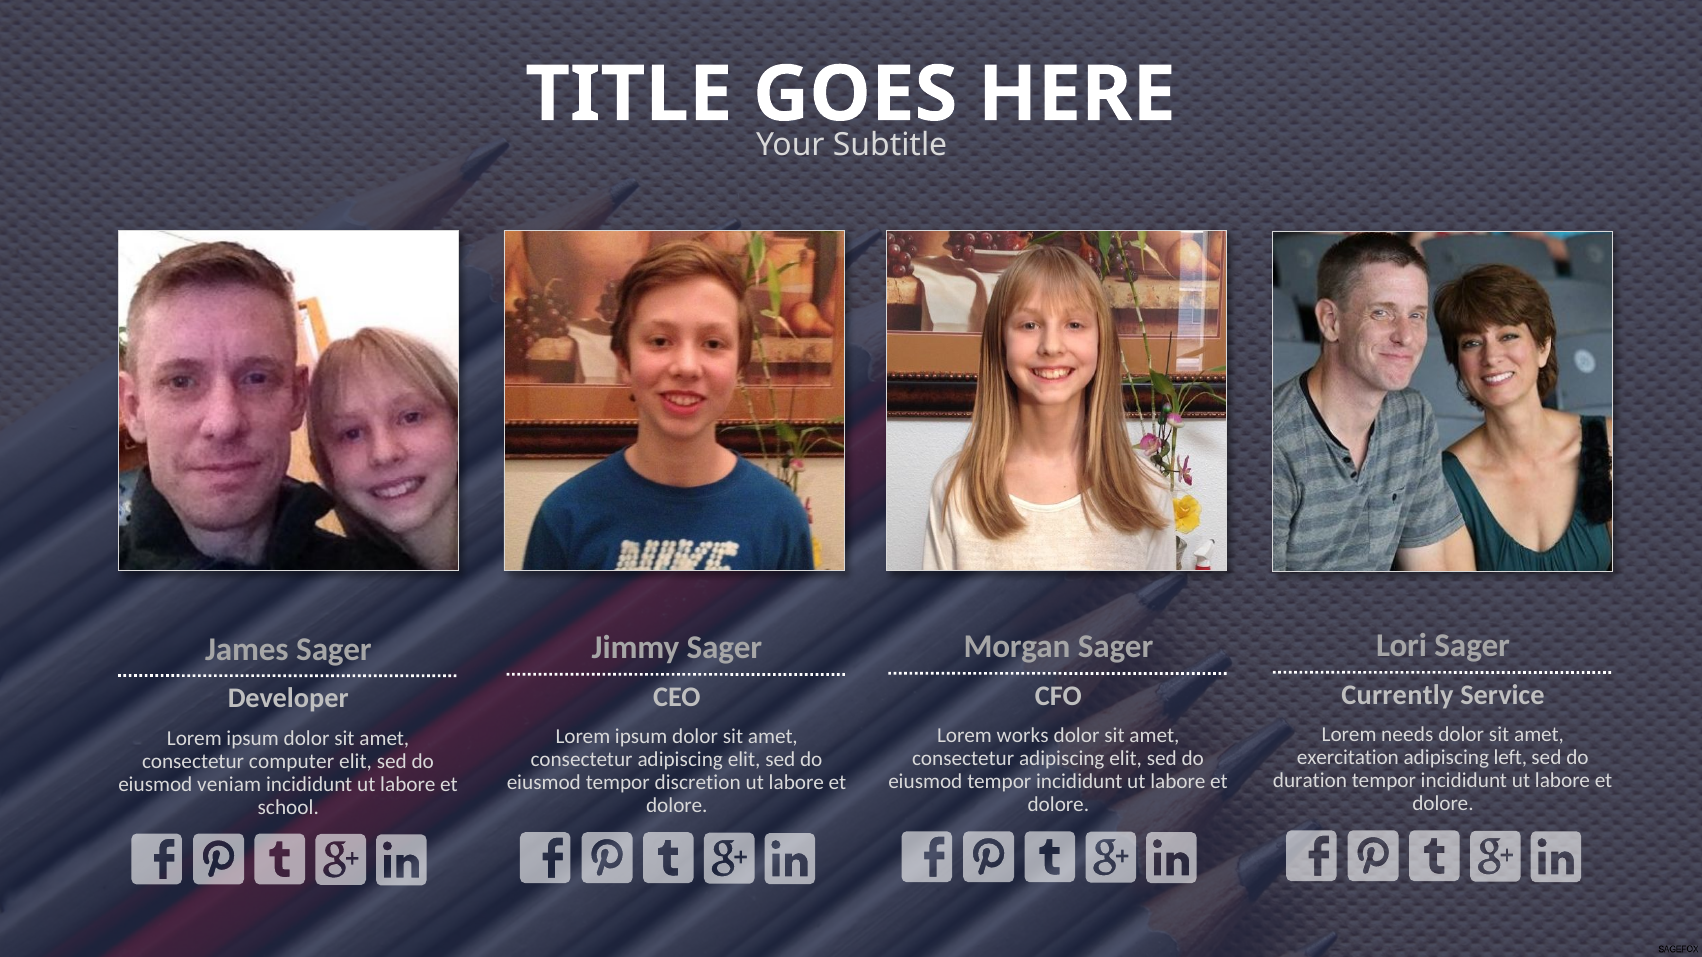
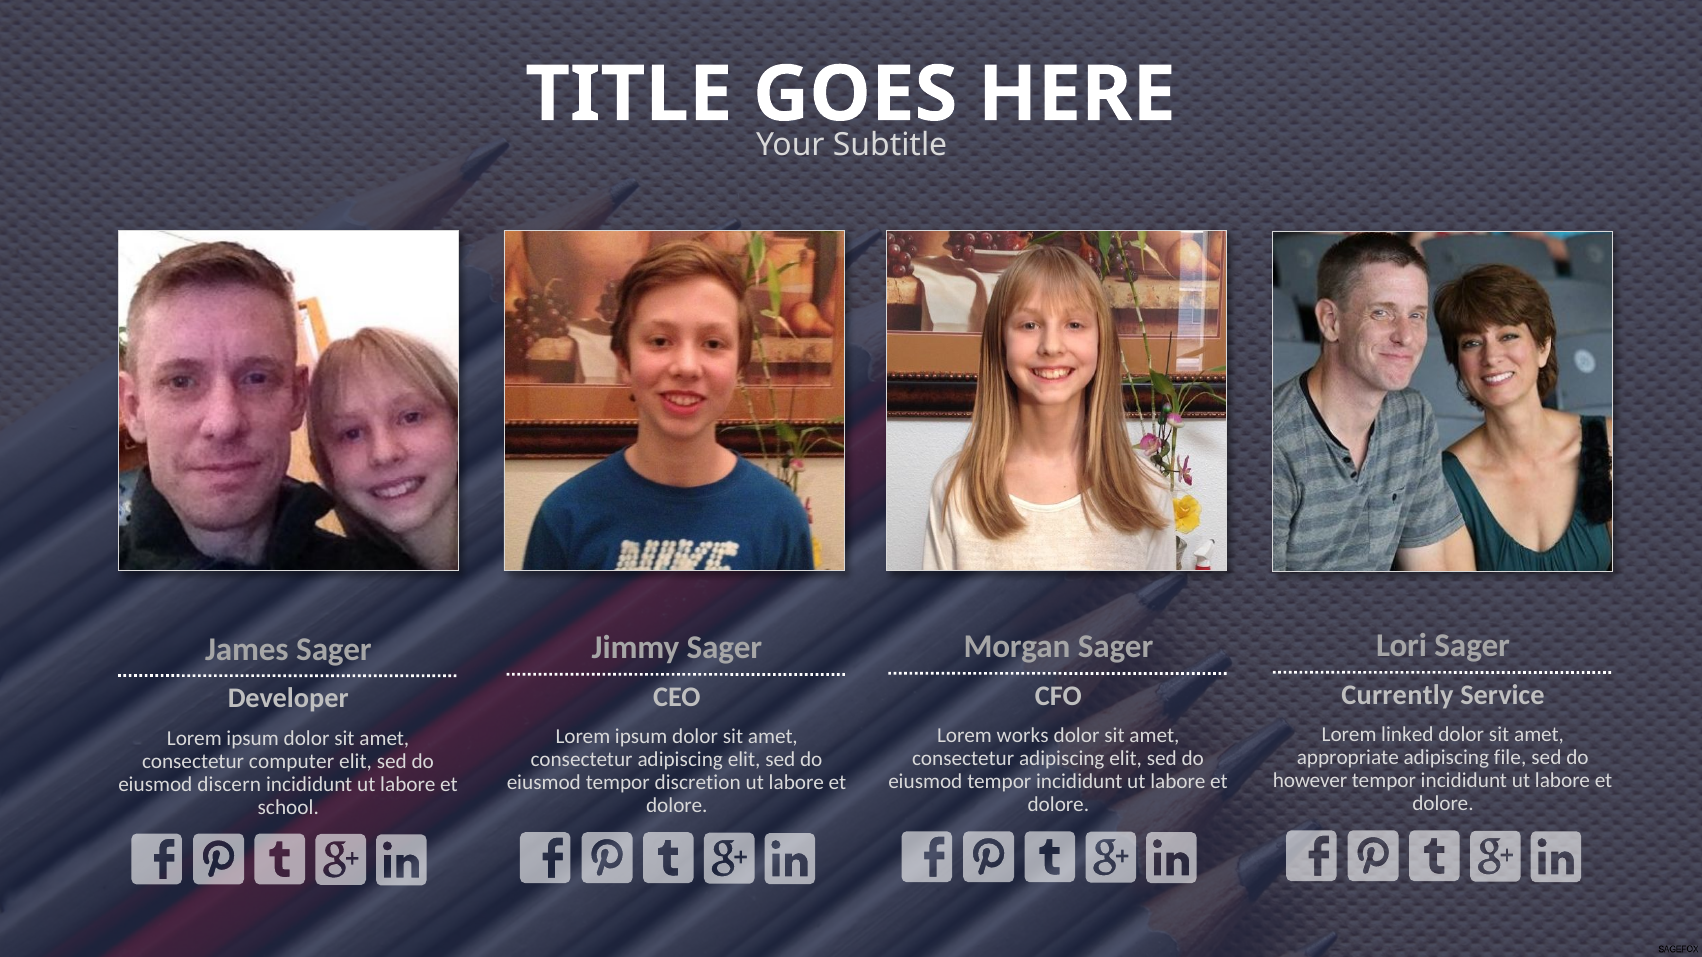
needs: needs -> linked
exercitation: exercitation -> appropriate
left: left -> file
duration: duration -> however
veniam: veniam -> discern
